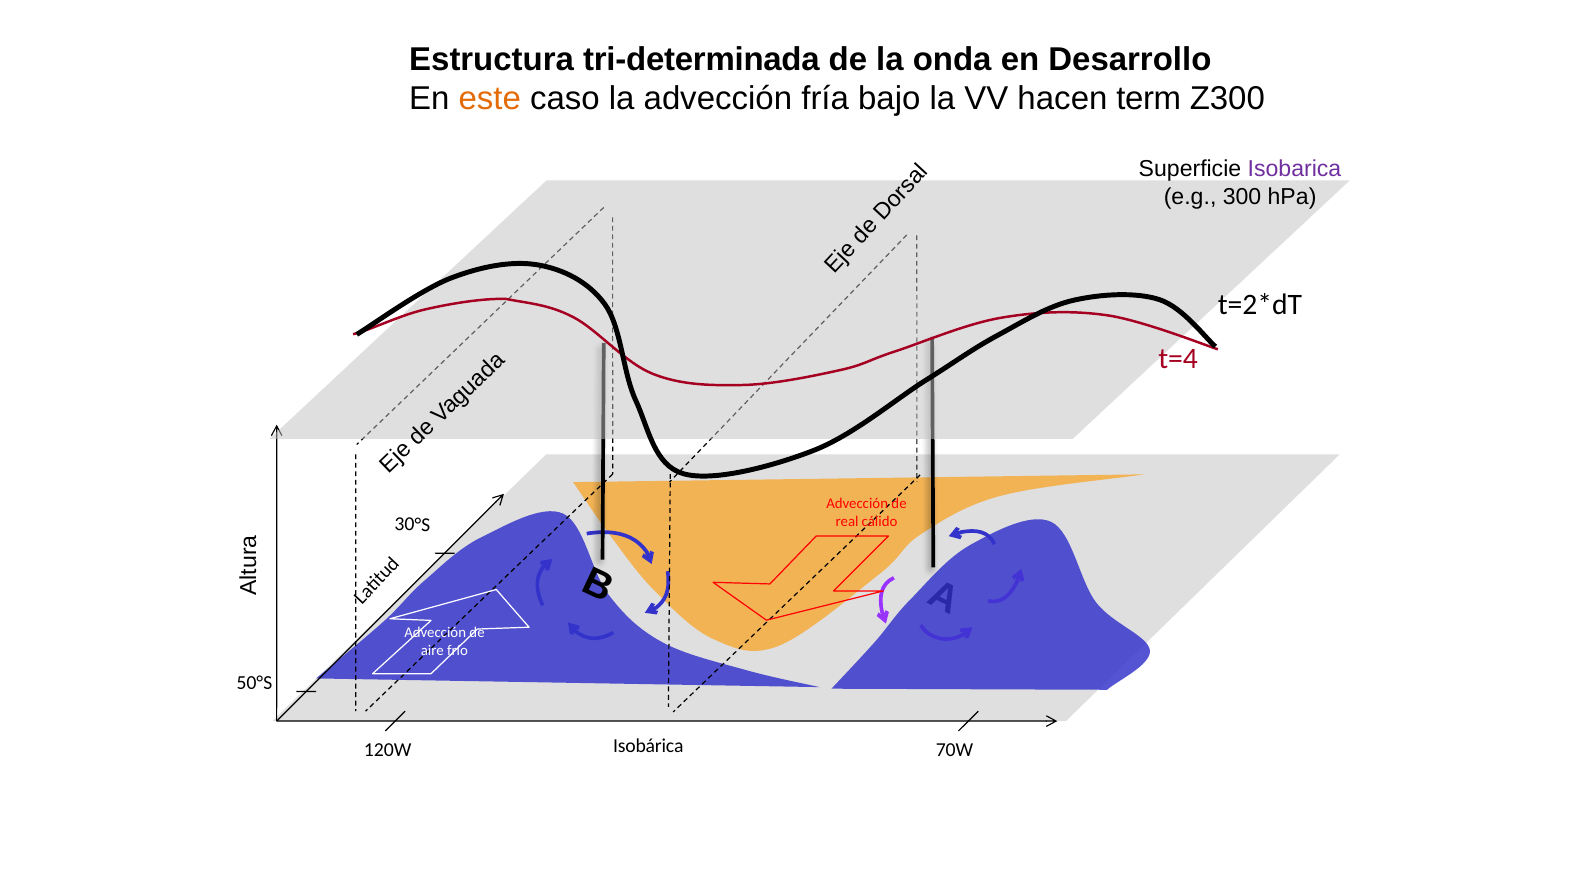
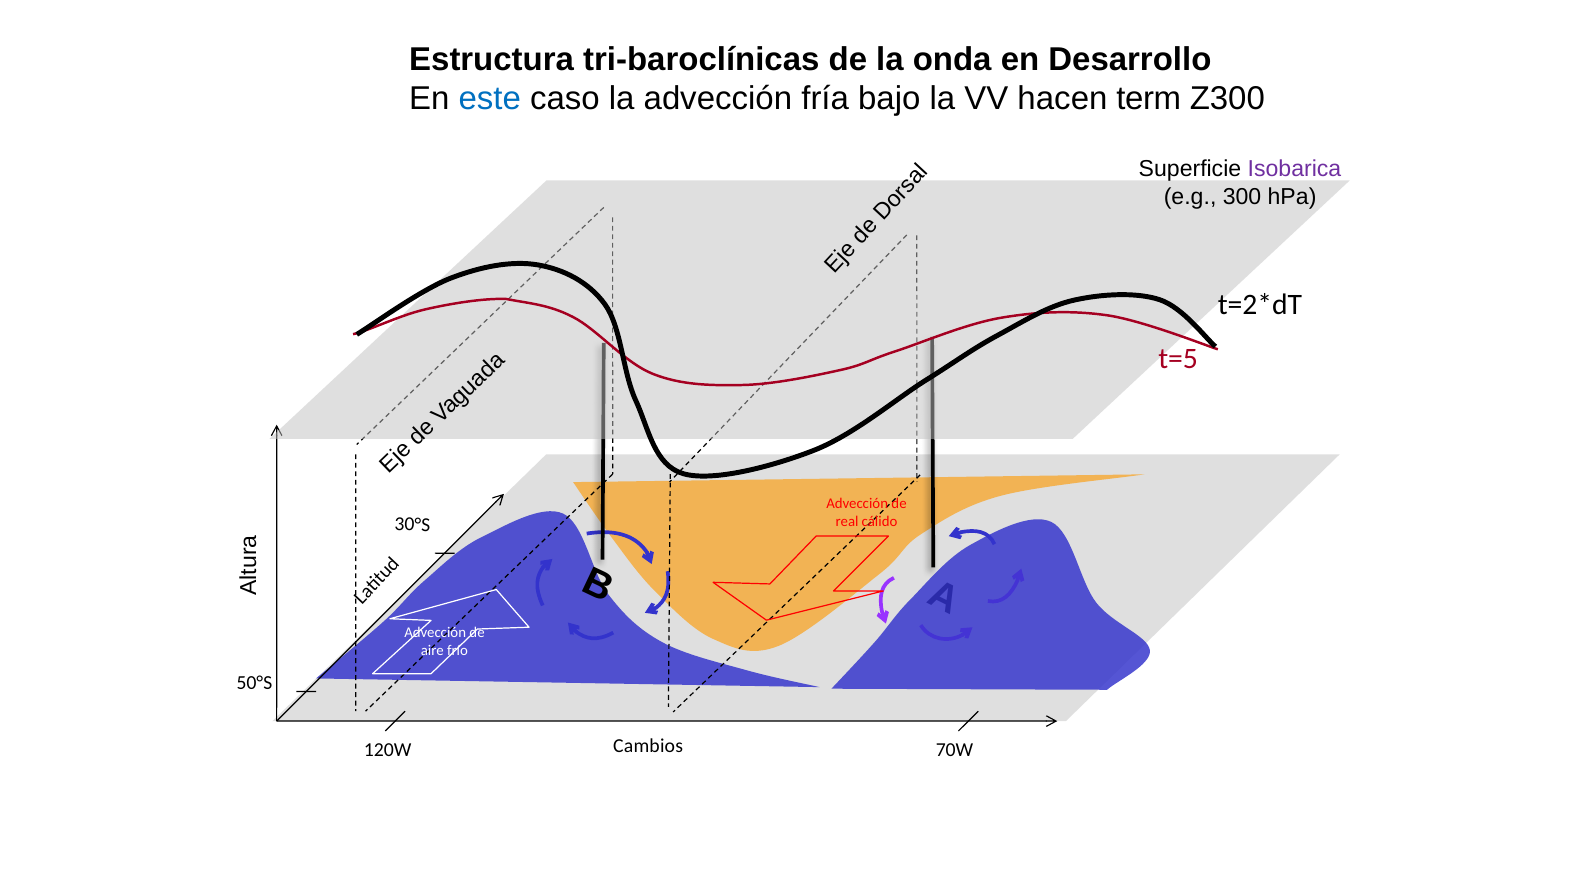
tri-determinada: tri-determinada -> tri-baroclínicas
este colour: orange -> blue
t=4: t=4 -> t=5
Isobárica: Isobárica -> Cambios
